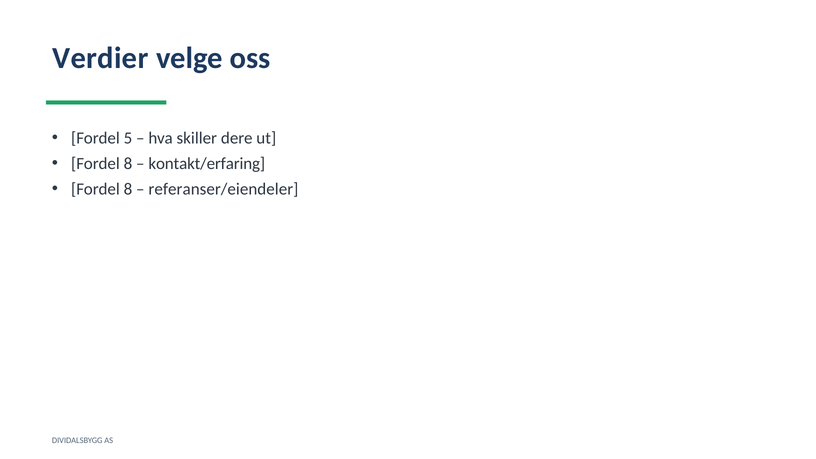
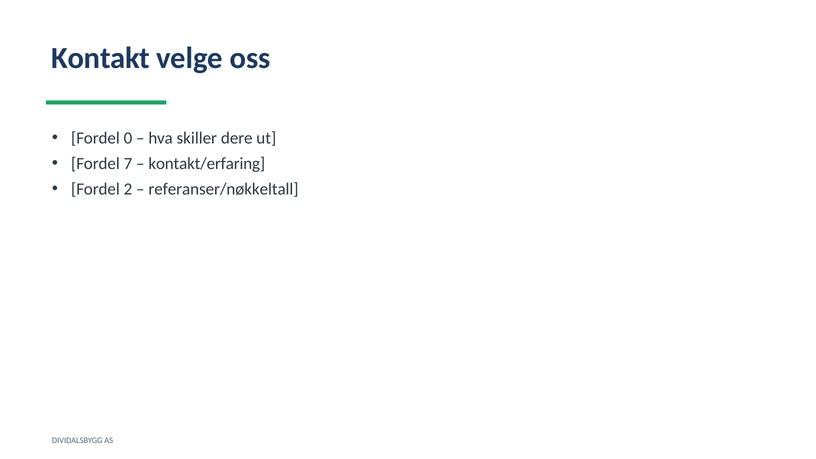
Verdier: Verdier -> Kontakt
5: 5 -> 0
8 at (128, 164): 8 -> 7
8 at (128, 189): 8 -> 2
referanser/eiendeler: referanser/eiendeler -> referanser/nøkkeltall
